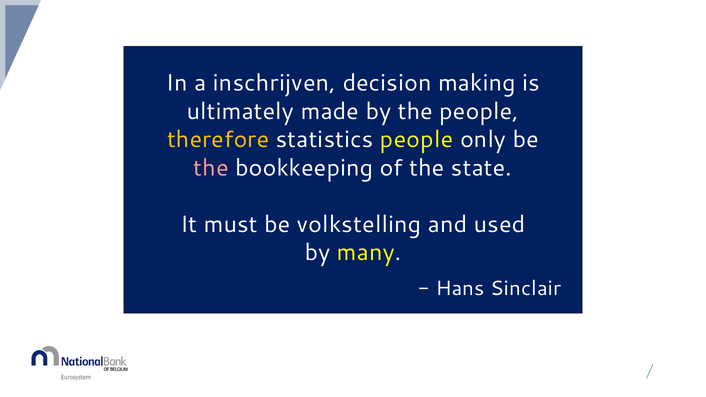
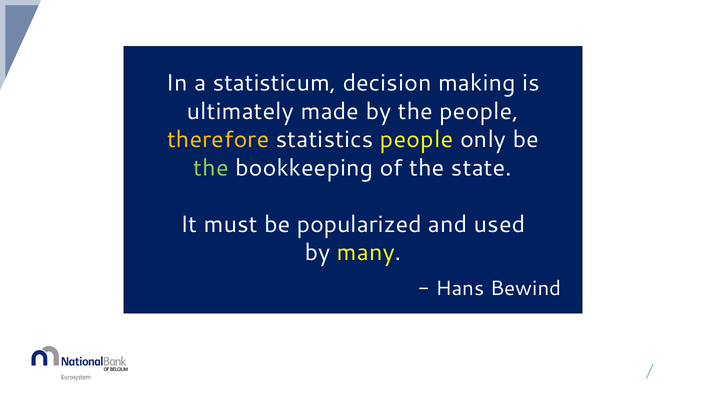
inschrijven: inschrijven -> statisticum
the at (211, 168) colour: pink -> light green
volkstelling: volkstelling -> popularized
Sinclair: Sinclair -> Bewind
